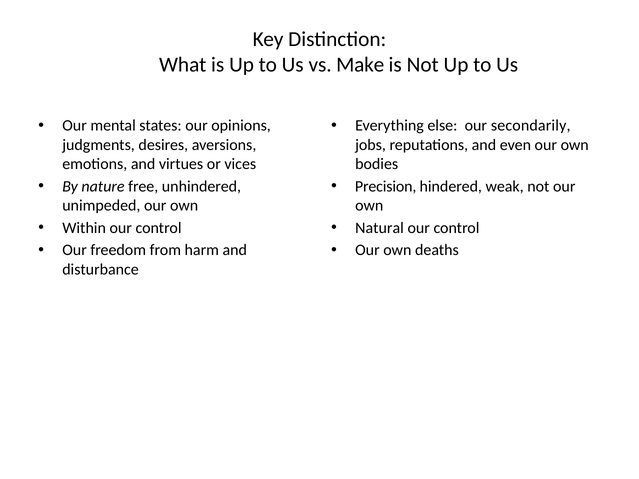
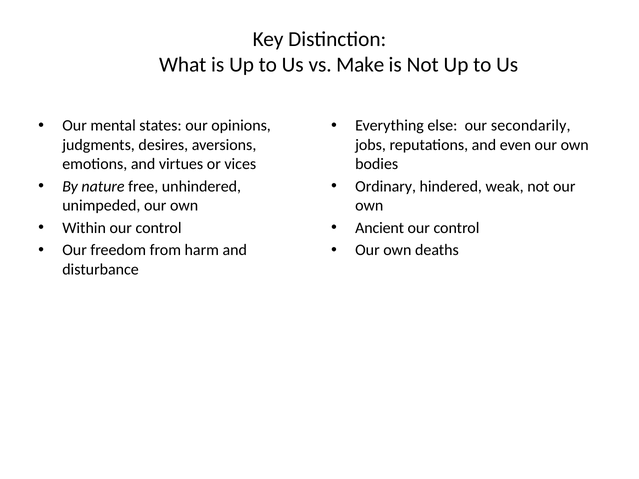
Precision: Precision -> Ordinary
Natural: Natural -> Ancient
